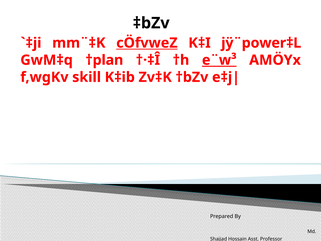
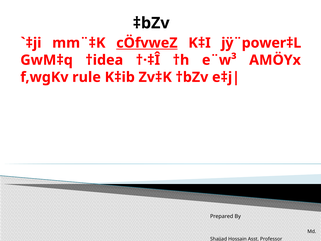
†plan: †plan -> †idea
e¨w³ underline: present -> none
skill: skill -> rule
